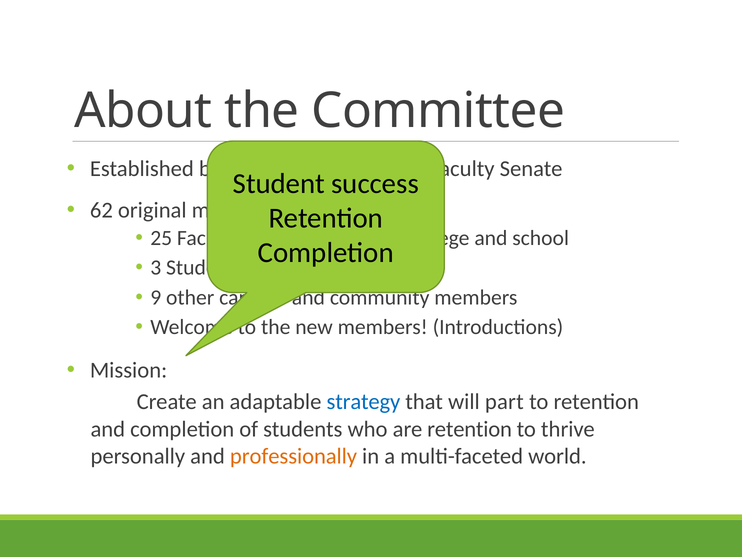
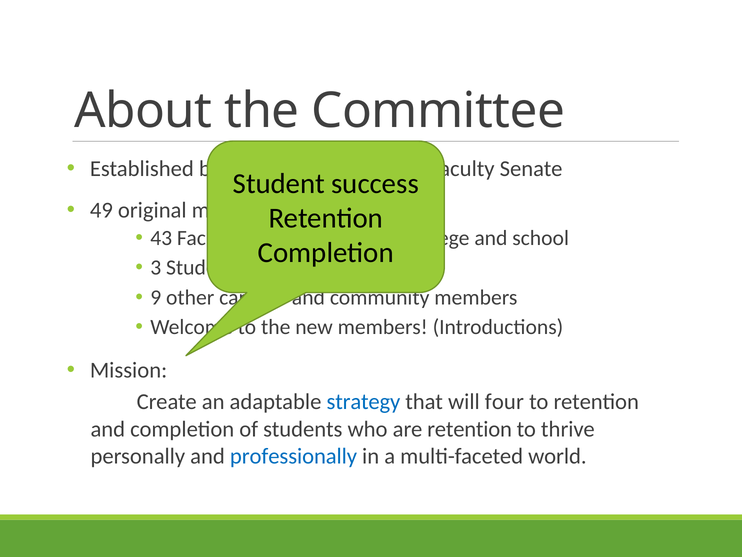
62: 62 -> 49
25: 25 -> 43
part: part -> four
professionally colour: orange -> blue
